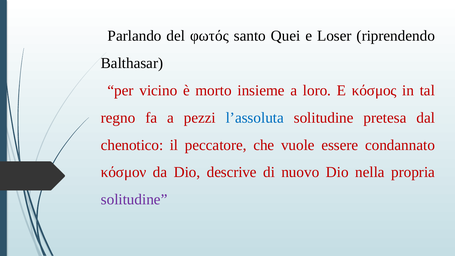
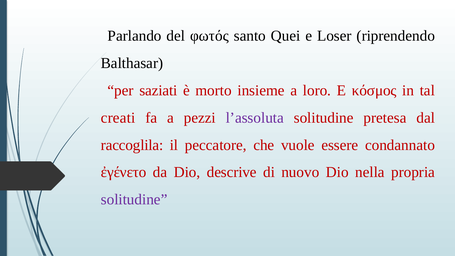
vicino: vicino -> saziati
regno: regno -> creati
l’assoluta colour: blue -> purple
chenotico: chenotico -> raccoglila
κόσμον: κόσμον -> ἐγένετο
